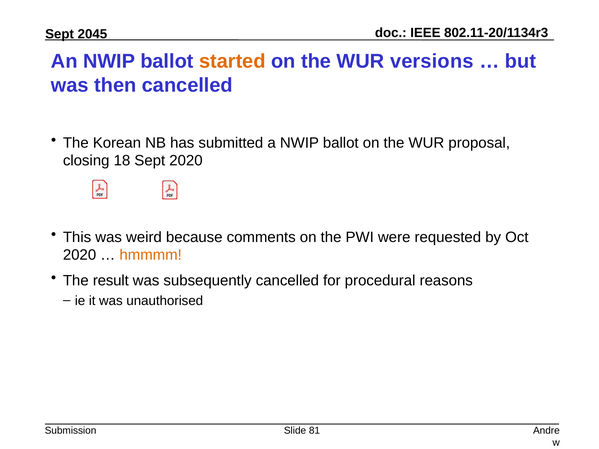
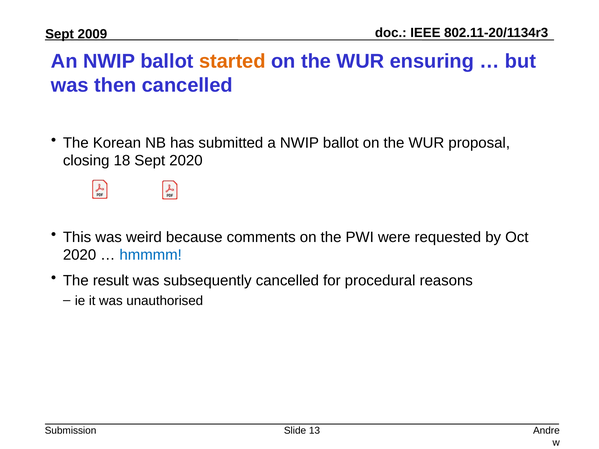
2045: 2045 -> 2009
versions: versions -> ensuring
hmmmm colour: orange -> blue
81: 81 -> 13
